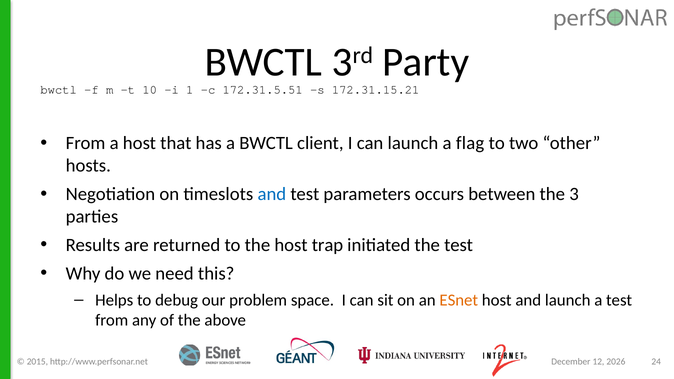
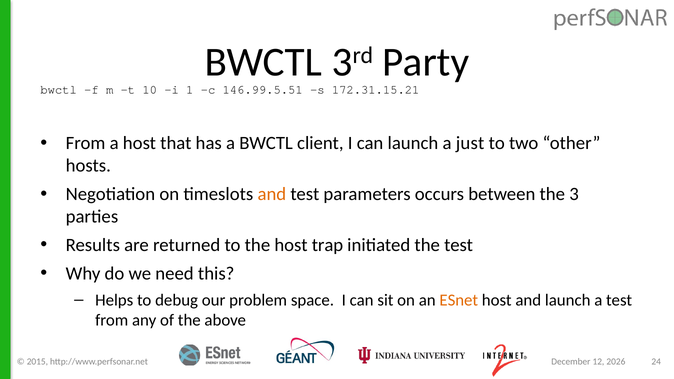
172.31.5.51: 172.31.5.51 -> 146.99.5.51
flag: flag -> just
and at (272, 194) colour: blue -> orange
